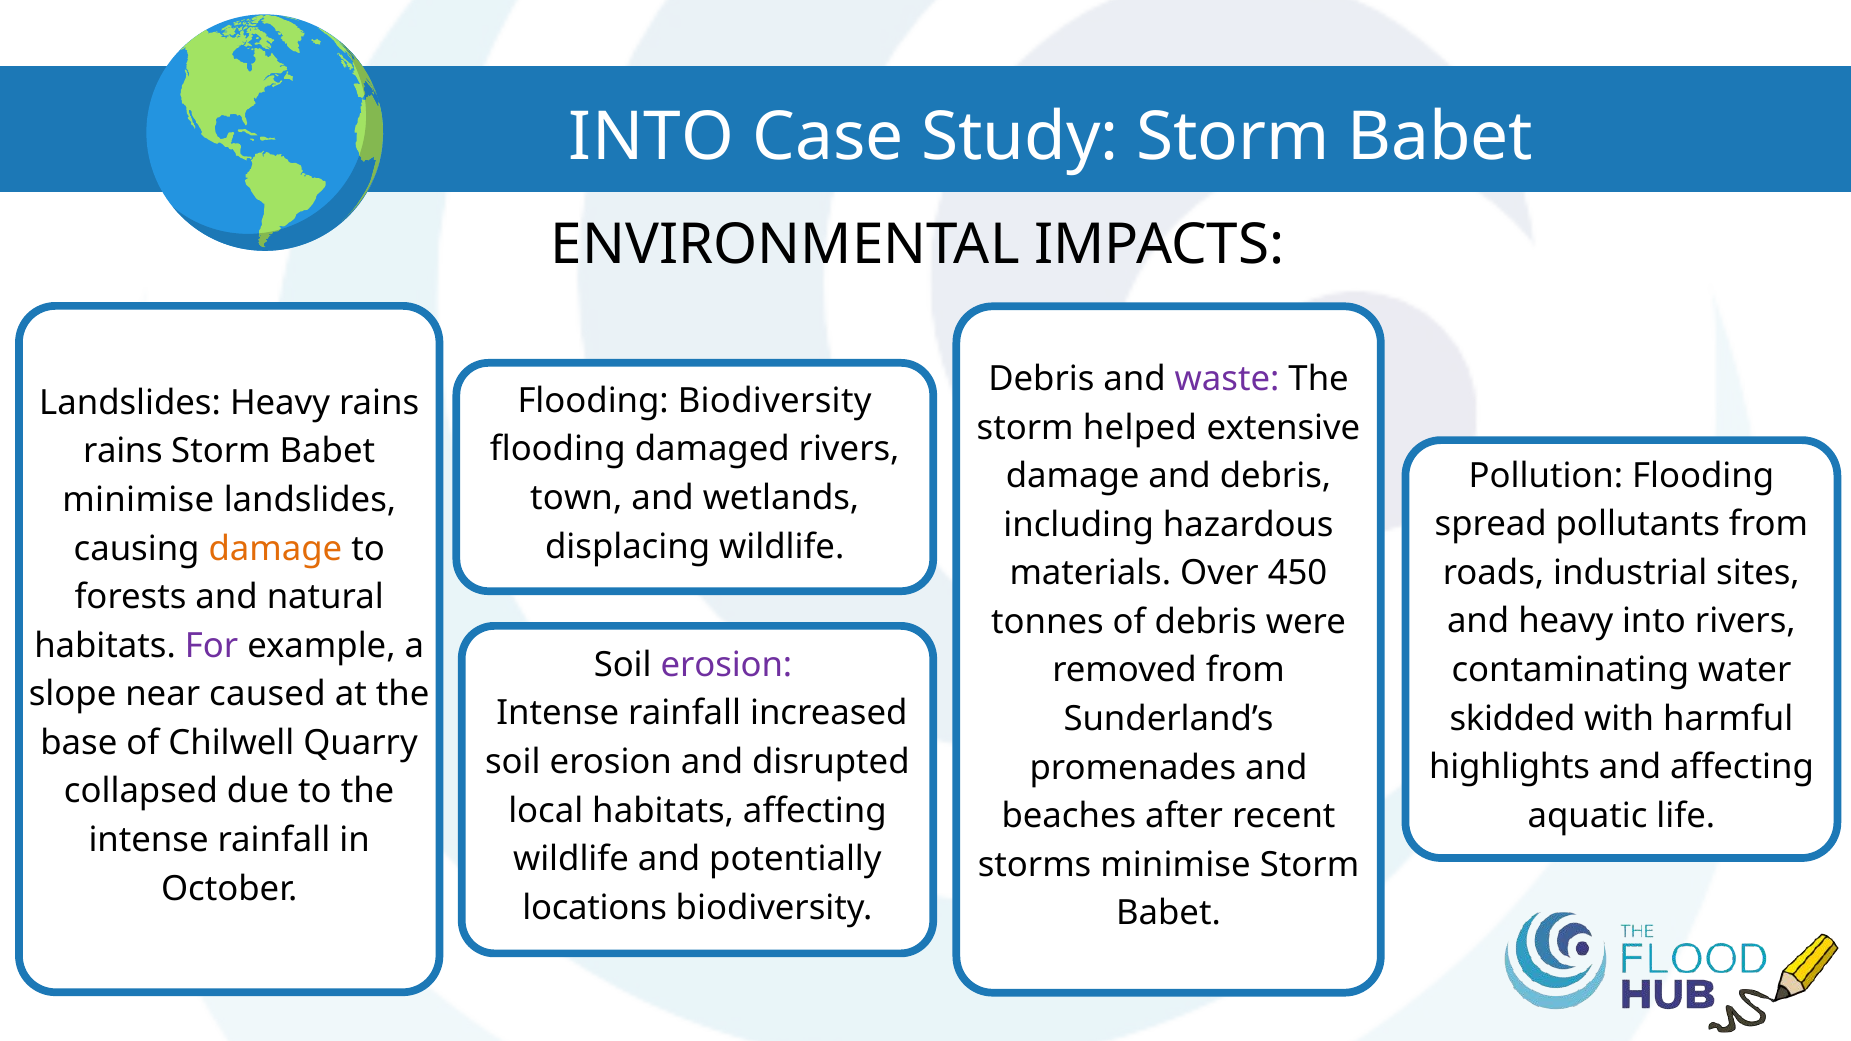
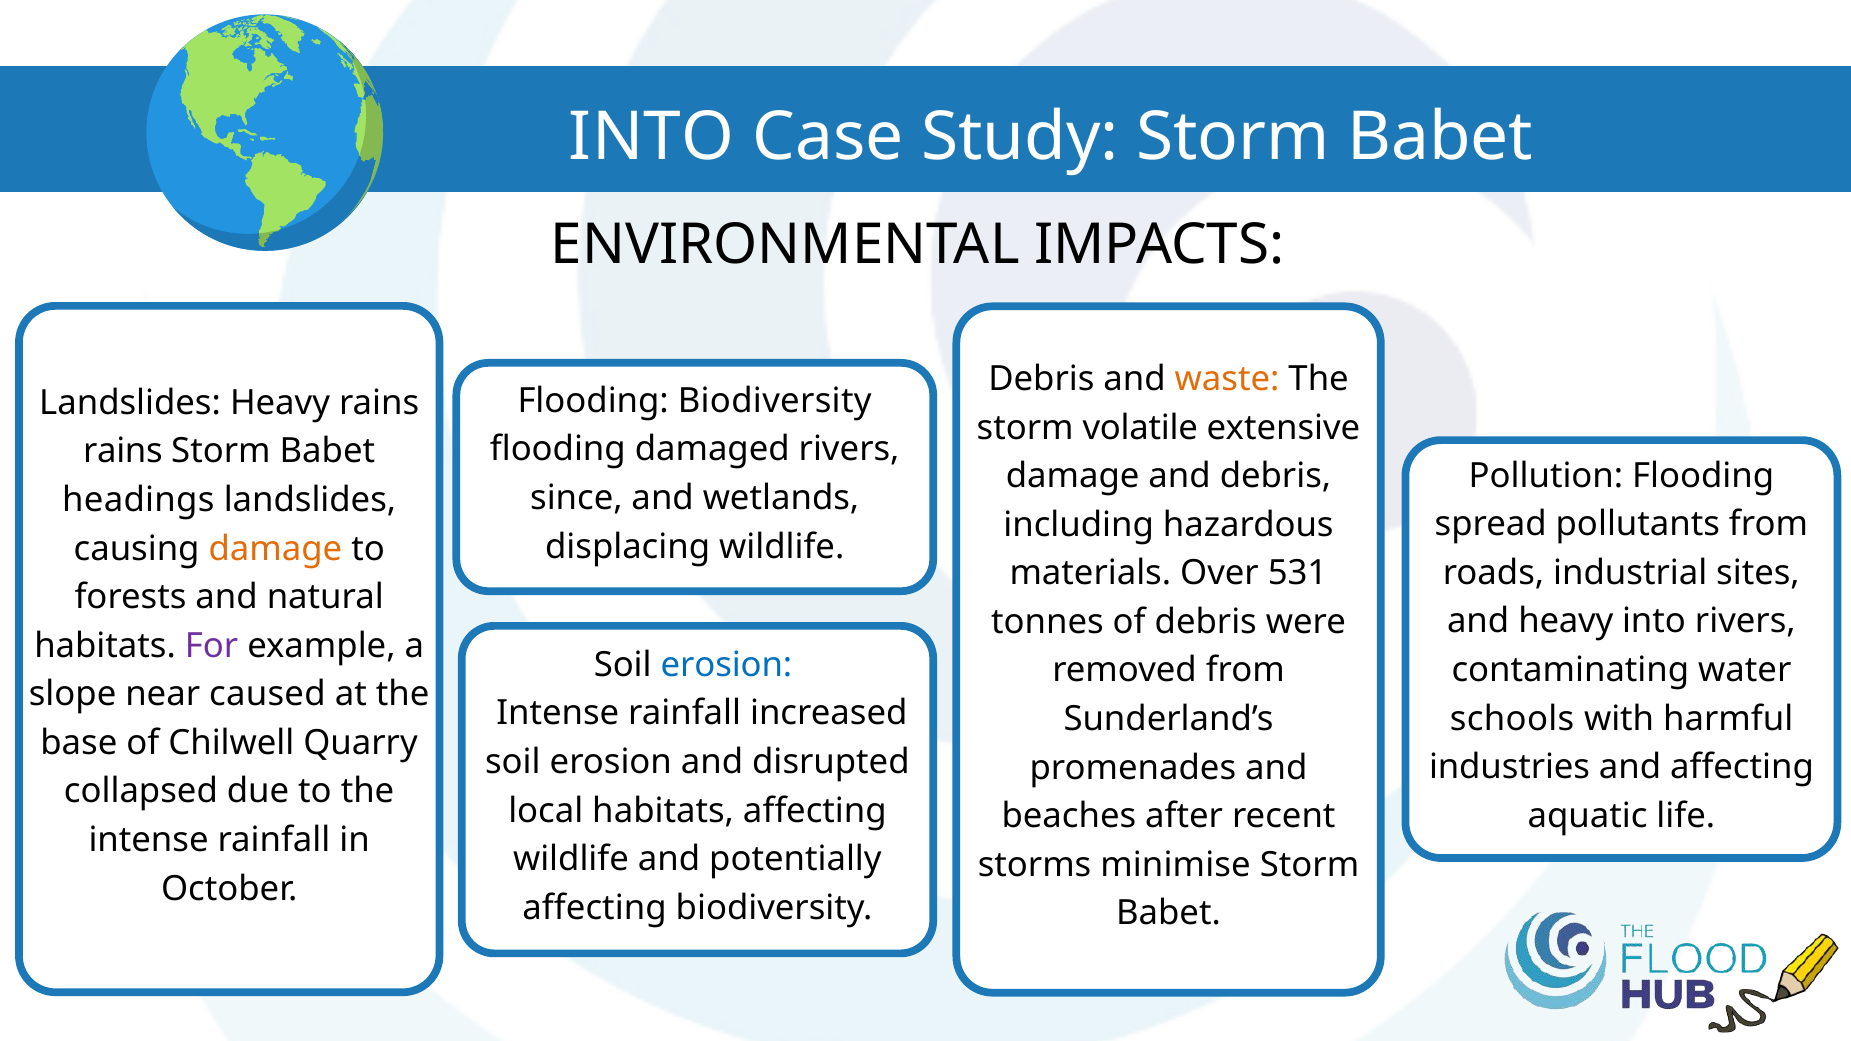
waste colour: purple -> orange
helped: helped -> volatile
town: town -> since
minimise at (138, 500): minimise -> headings
450: 450 -> 531
erosion at (726, 665) colour: purple -> blue
skidded: skidded -> schools
highlights: highlights -> industries
locations at (595, 908): locations -> affecting
